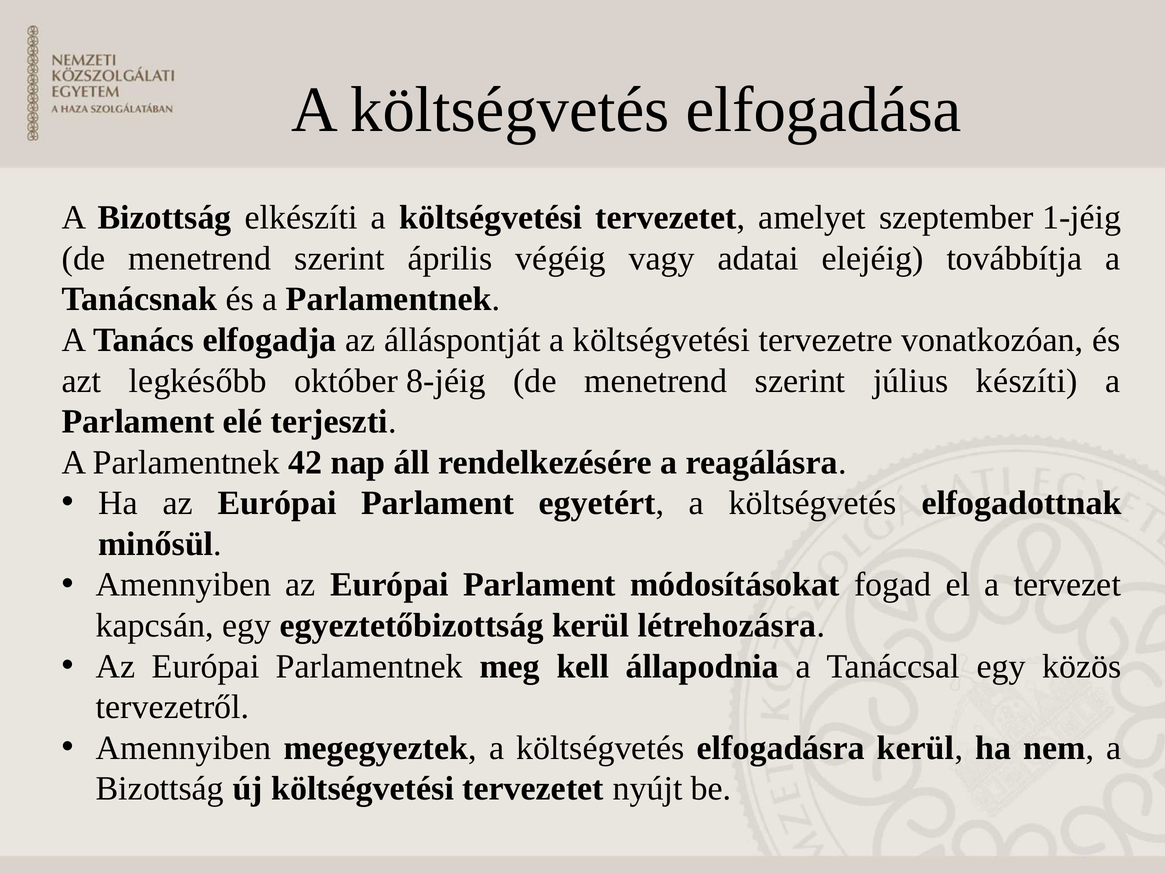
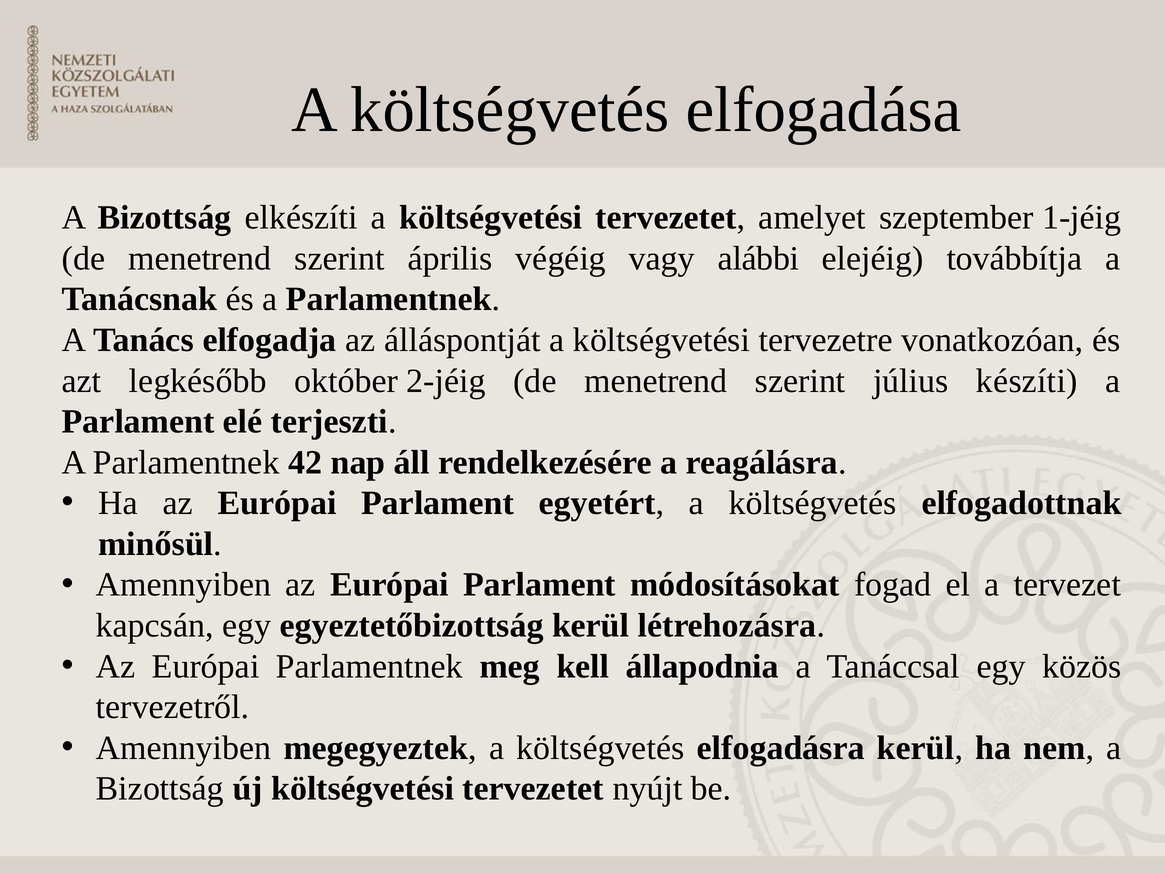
adatai: adatai -> alábbi
8-jéig: 8-jéig -> 2-jéig
